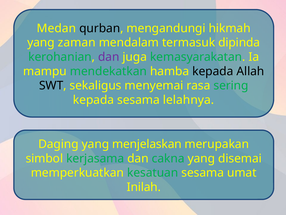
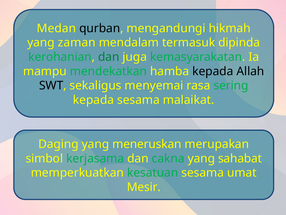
dan at (109, 57) colour: purple -> green
lelahnya: lelahnya -> malaikat
menjelaskan: menjelaskan -> meneruskan
disemai: disemai -> sahabat
Inilah: Inilah -> Mesir
